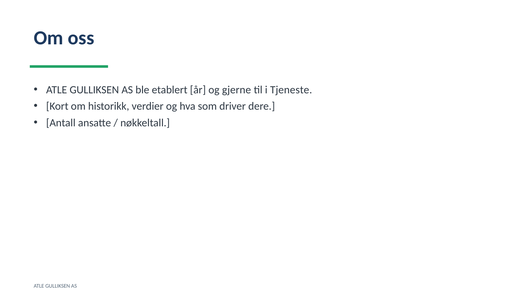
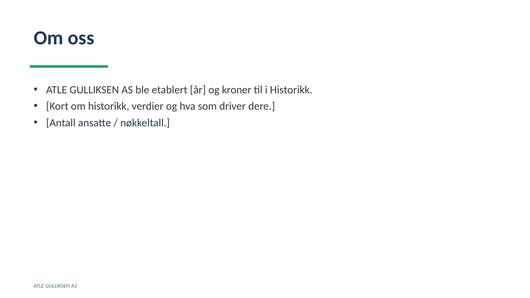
gjerne: gjerne -> kroner
i Tjeneste: Tjeneste -> Historikk
